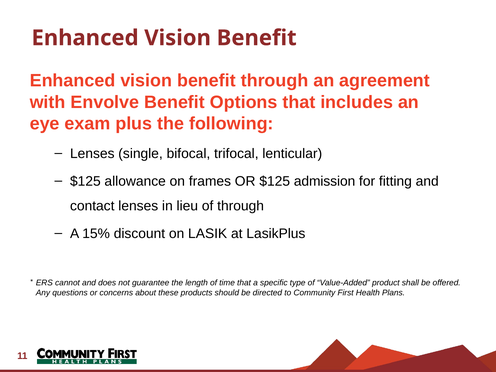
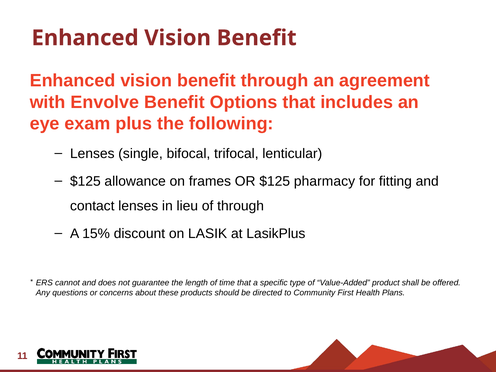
admission: admission -> pharmacy
